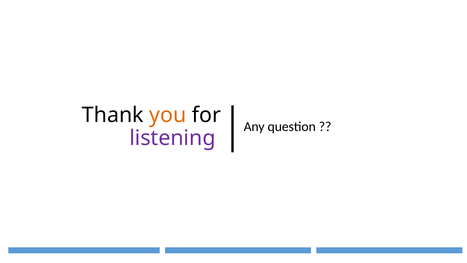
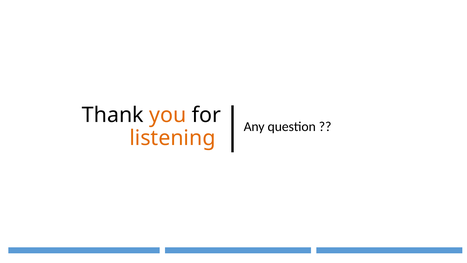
listening colour: purple -> orange
